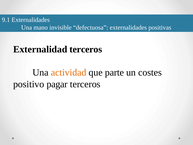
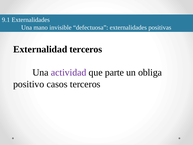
actividad colour: orange -> purple
costes: costes -> obliga
pagar: pagar -> casos
